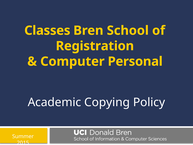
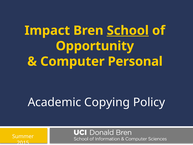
Classes: Classes -> Impact
School underline: none -> present
Registration: Registration -> Opportunity
